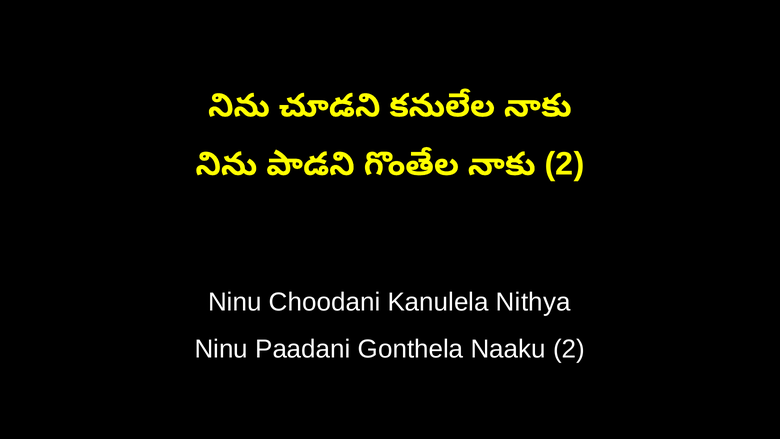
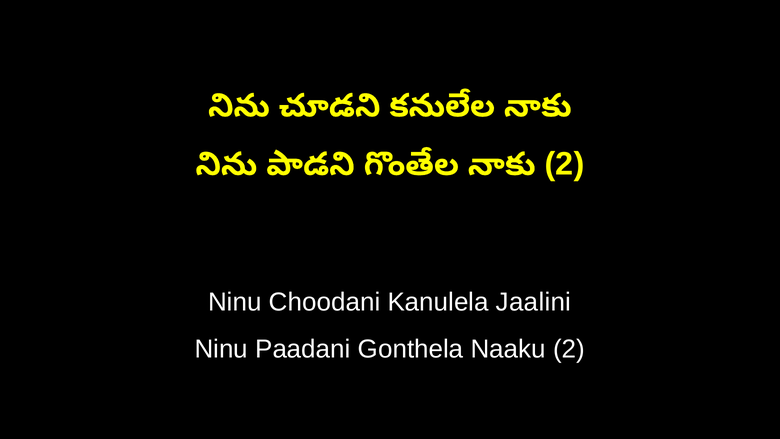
Nithya: Nithya -> Jaalini
